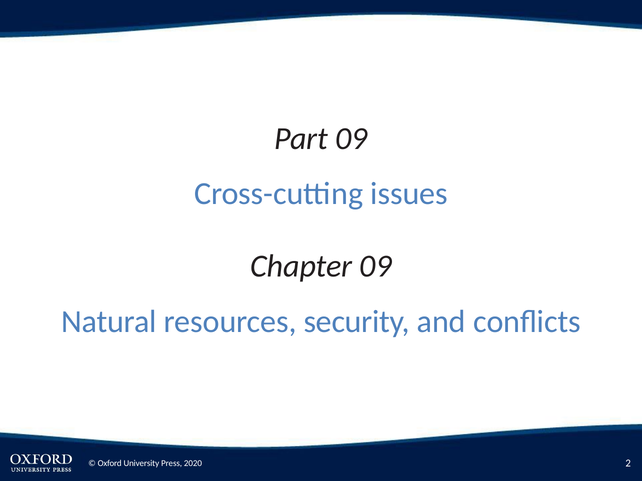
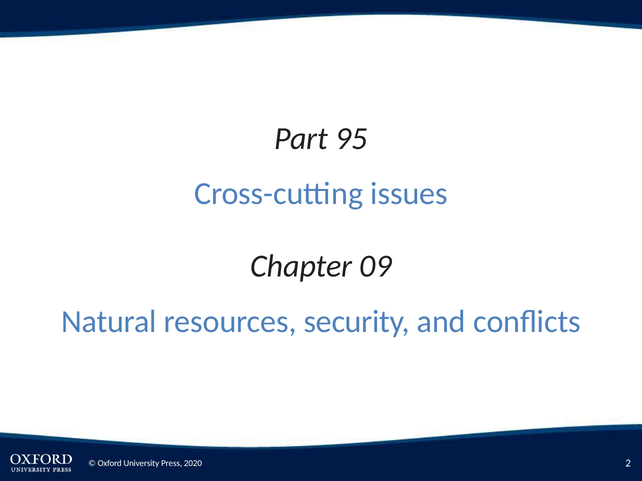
Part 09: 09 -> 95
